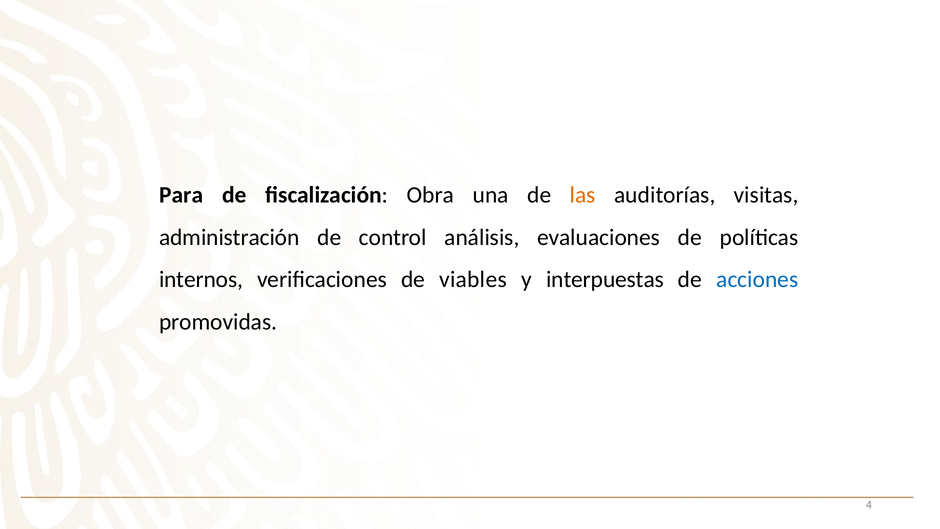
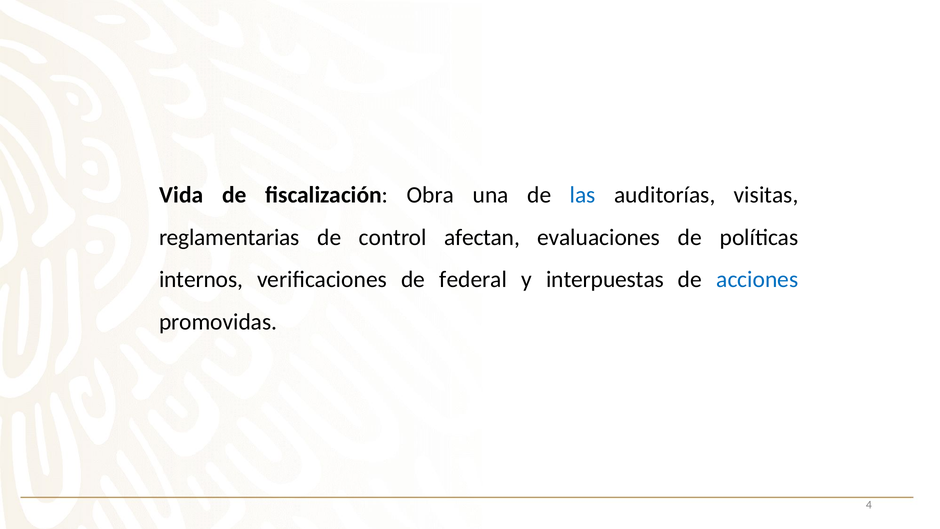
Para: Para -> Vida
las colour: orange -> blue
administración: administración -> reglamentarias
análisis: análisis -> afectan
viables: viables -> federal
